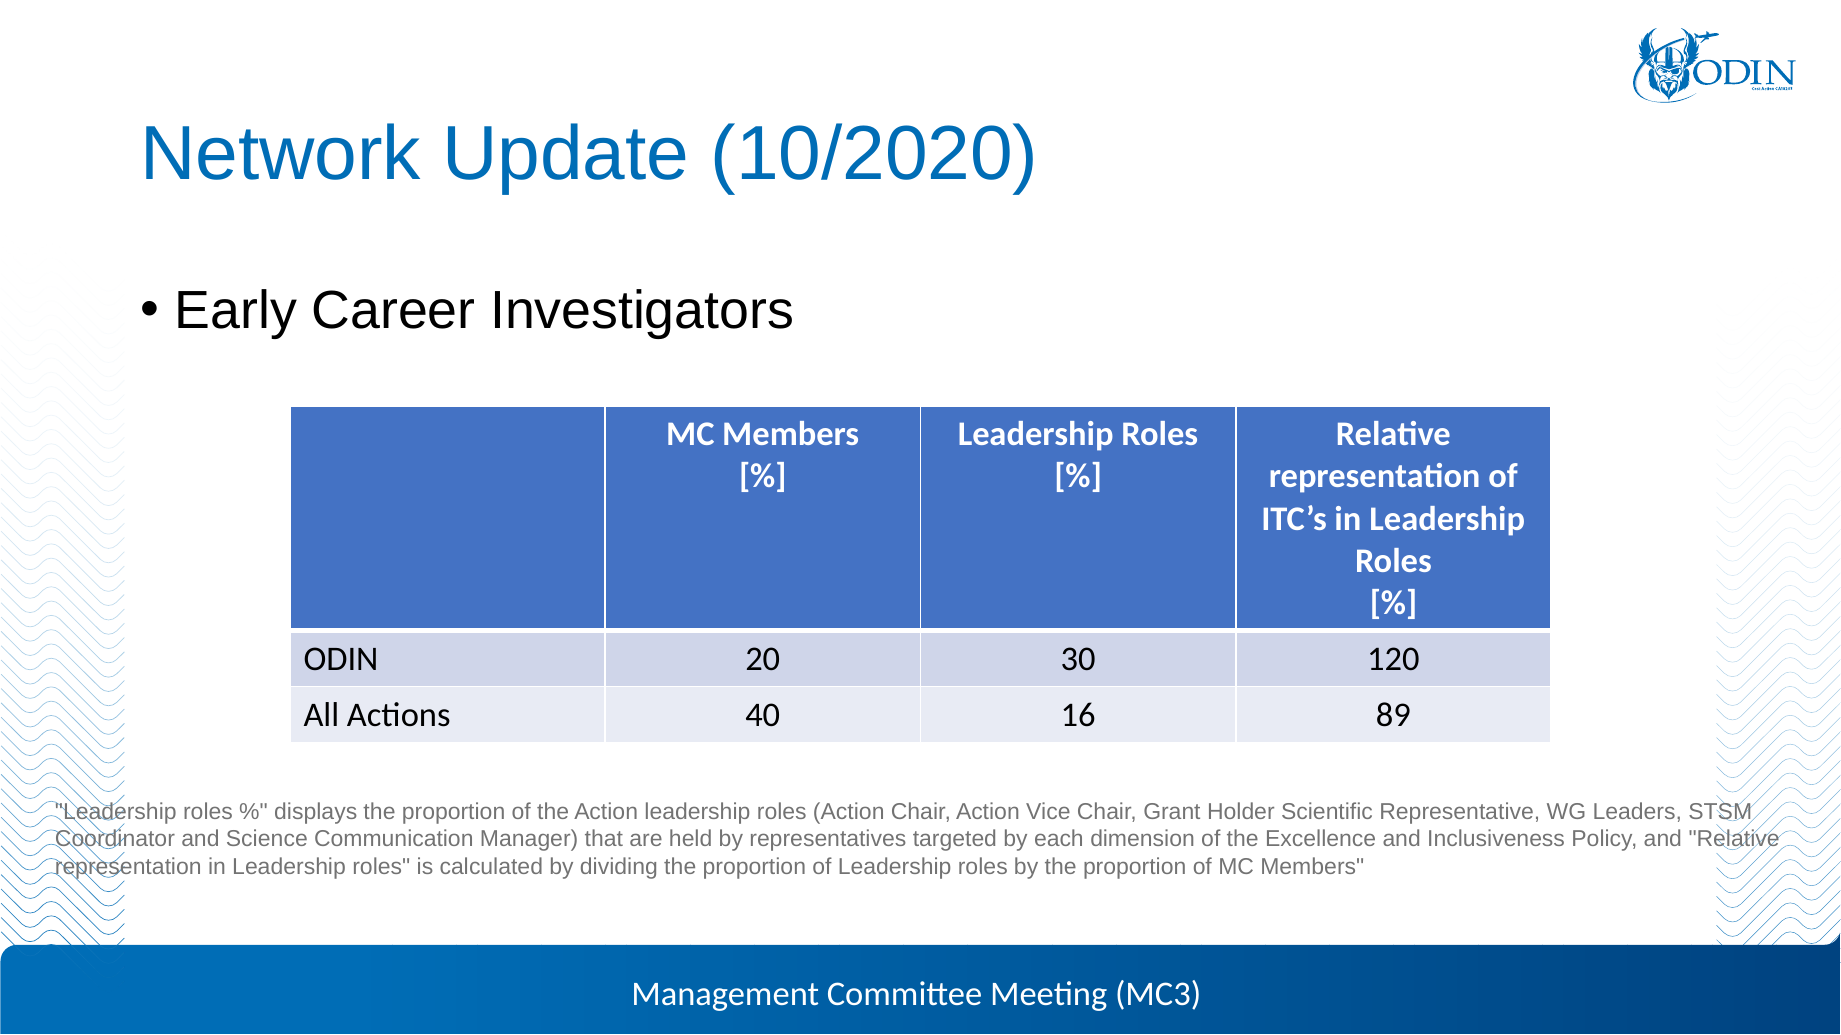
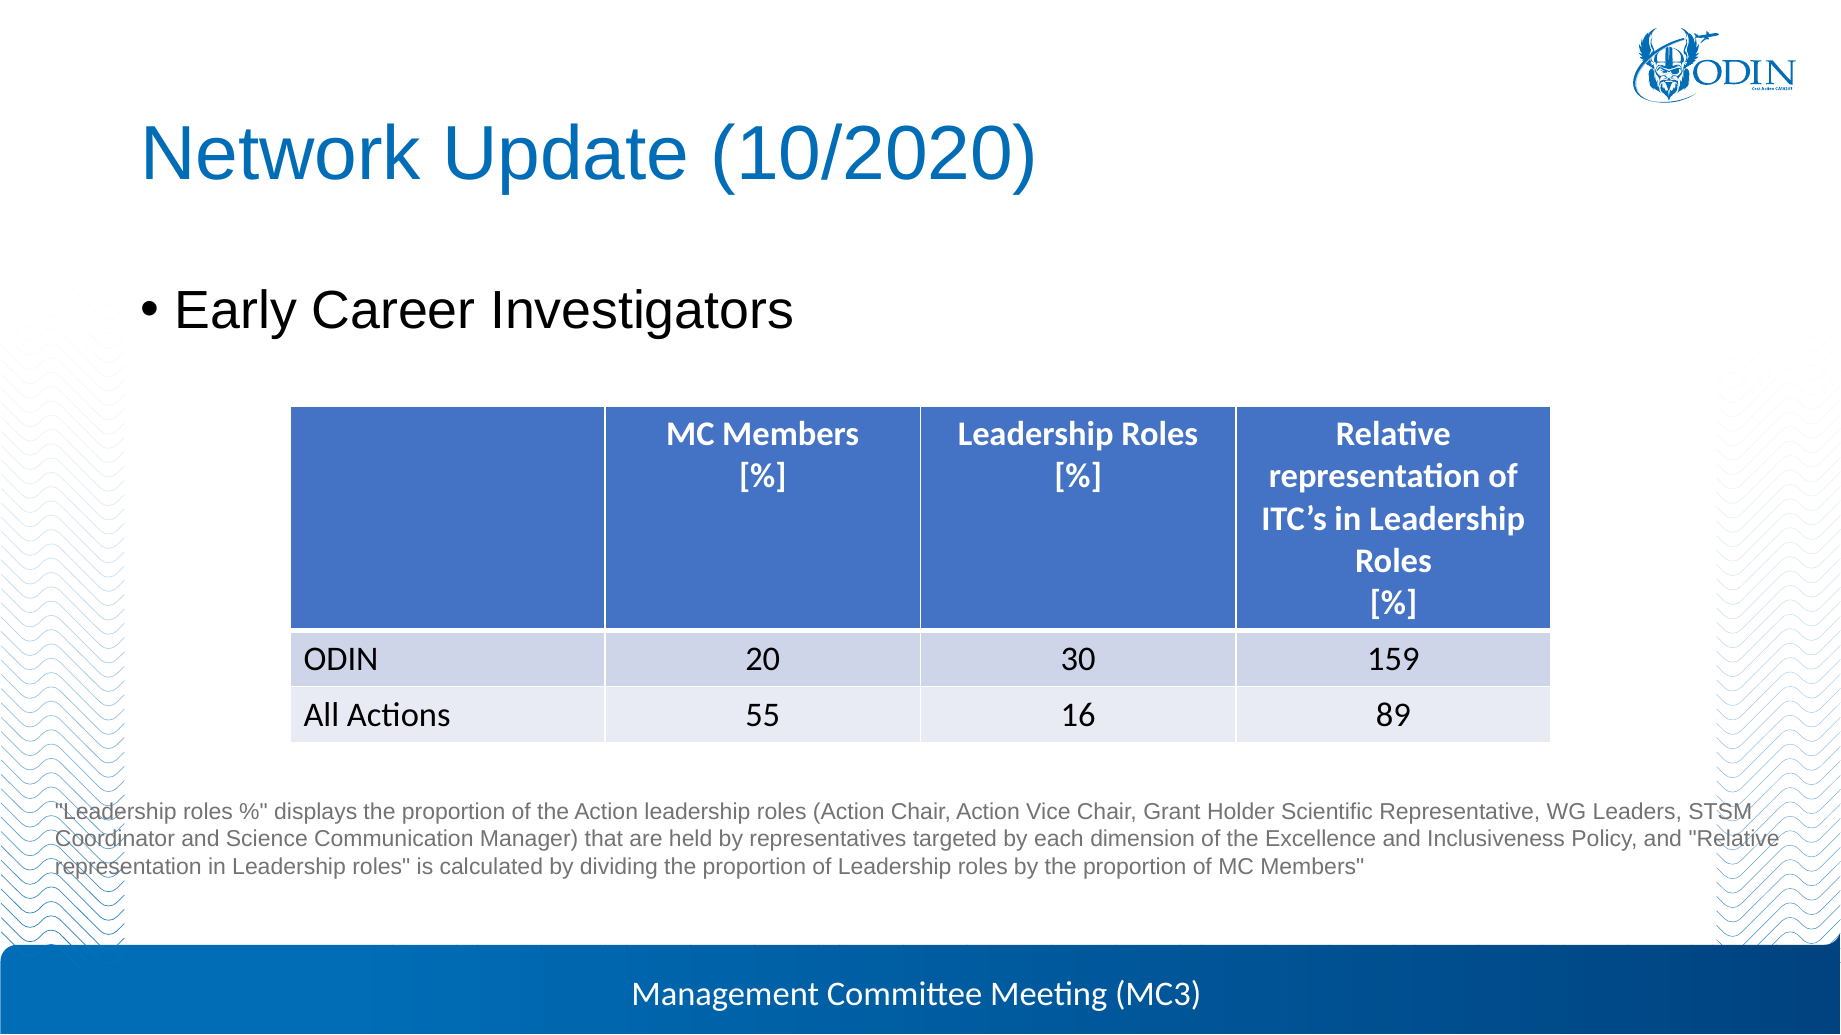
120: 120 -> 159
40: 40 -> 55
